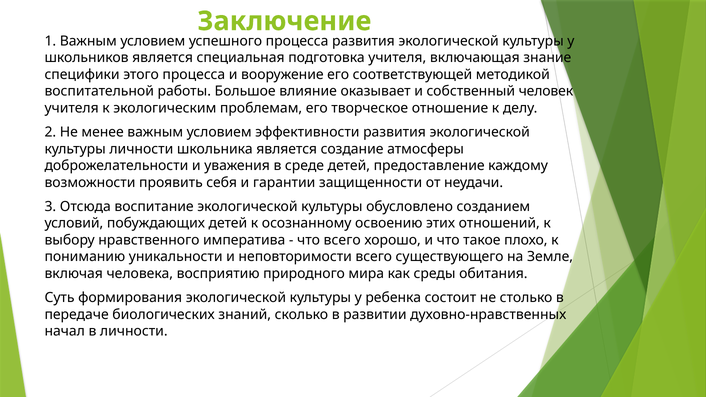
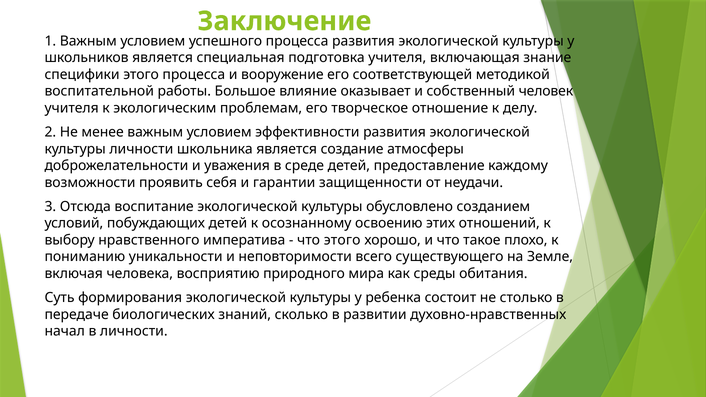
что всего: всего -> этого
